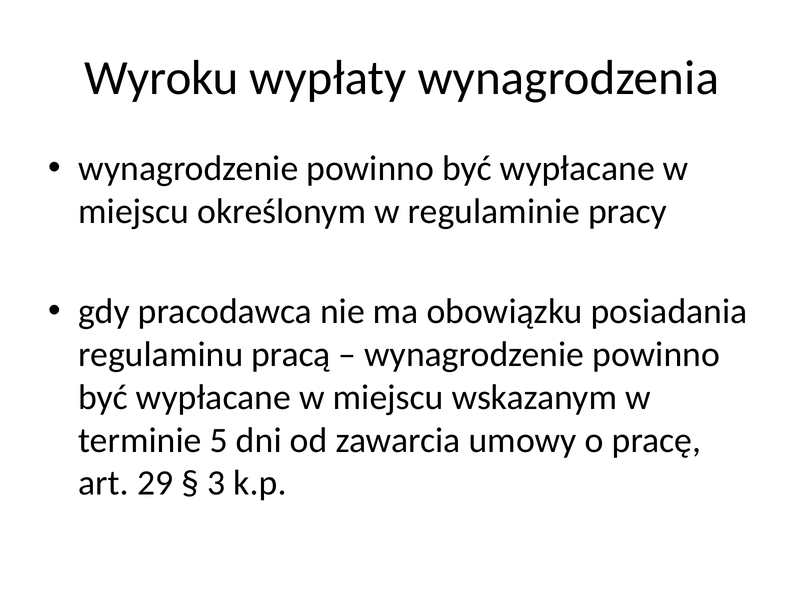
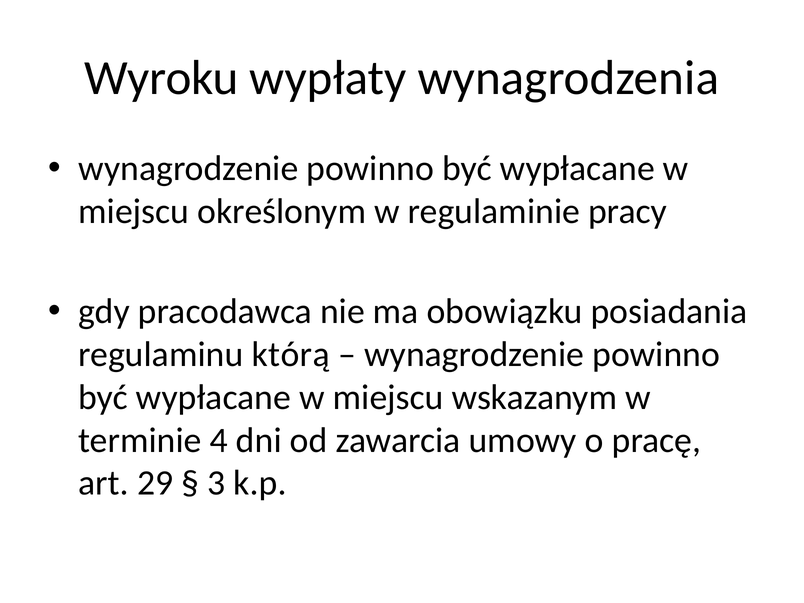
pracą: pracą -> którą
5: 5 -> 4
